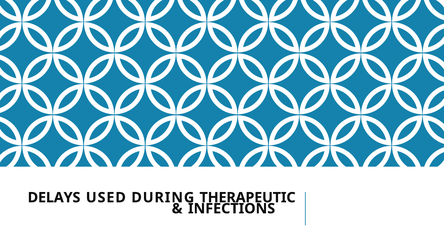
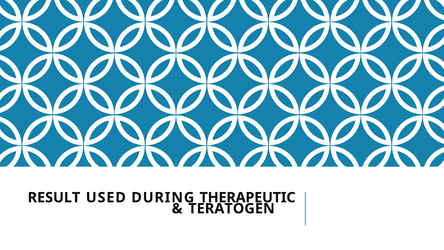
DELAYS: DELAYS -> RESULT
INFECTIONS: INFECTIONS -> TERATOGEN
